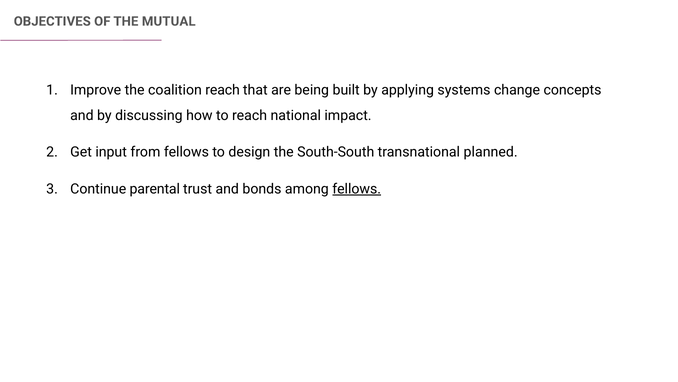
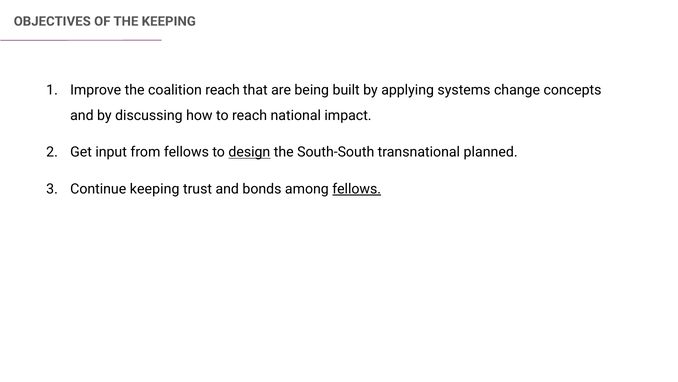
THE MUTUAL: MUTUAL -> KEEPING
design underline: none -> present
Continue parental: parental -> keeping
